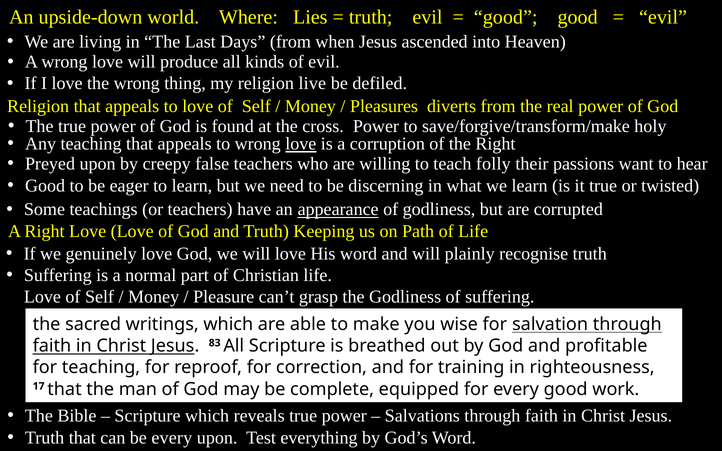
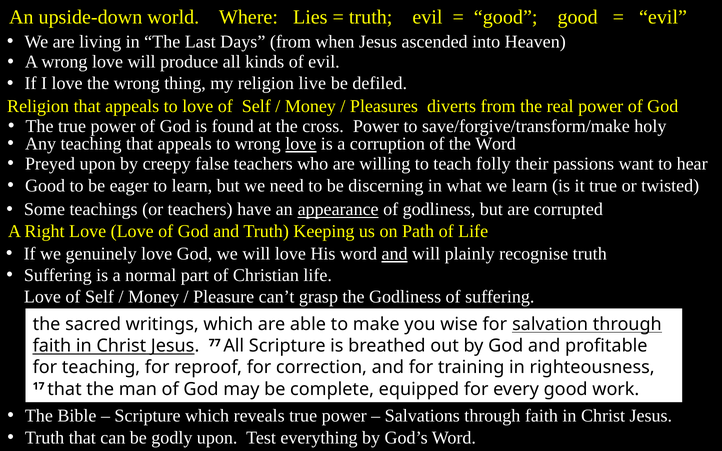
the Right: Right -> Word
and at (395, 254) underline: none -> present
83: 83 -> 77
be every: every -> godly
